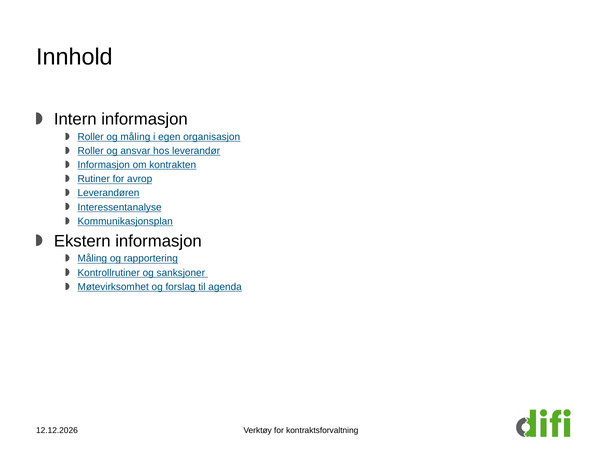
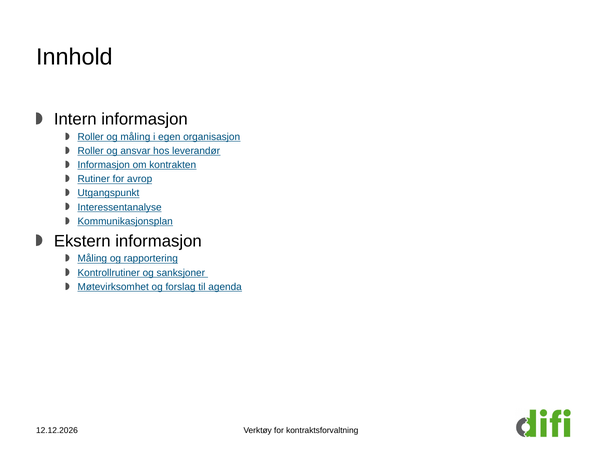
Leverandøren: Leverandøren -> Utgangspunkt
